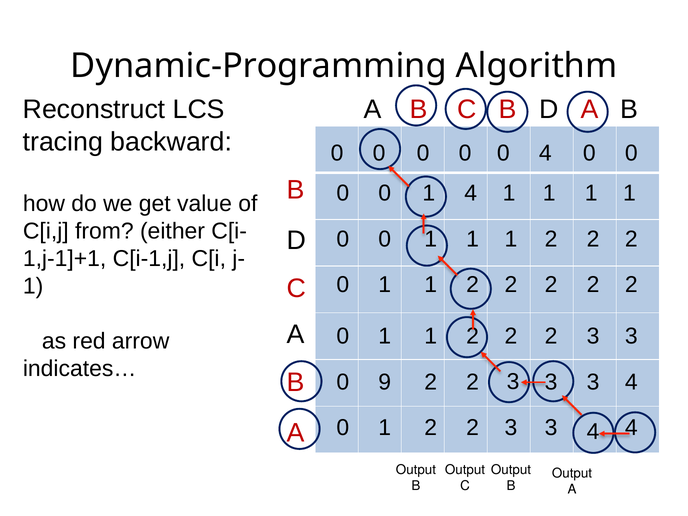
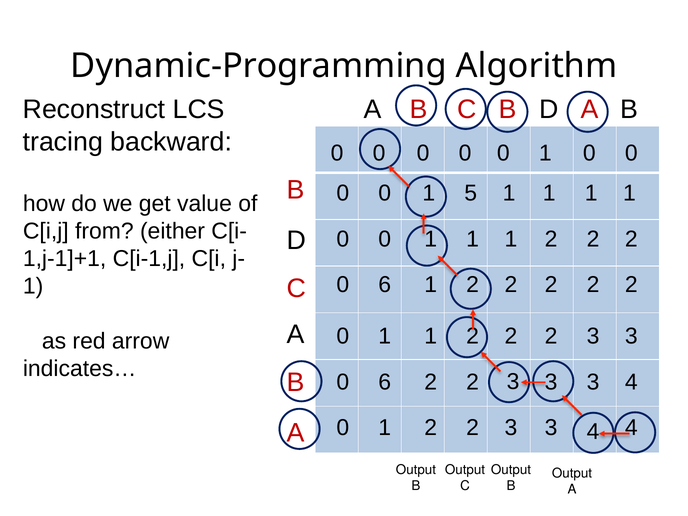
4 at (545, 153): 4 -> 1
1 4: 4 -> 5
1 at (385, 285): 1 -> 6
9 at (385, 382): 9 -> 6
